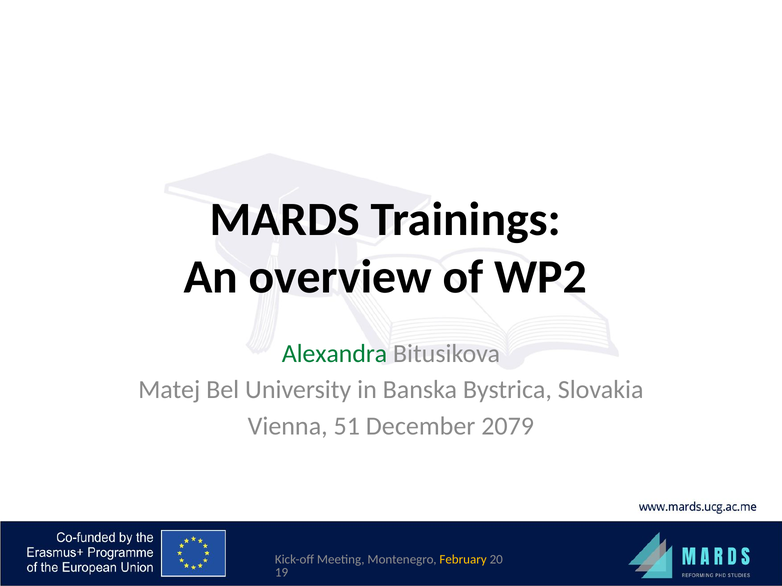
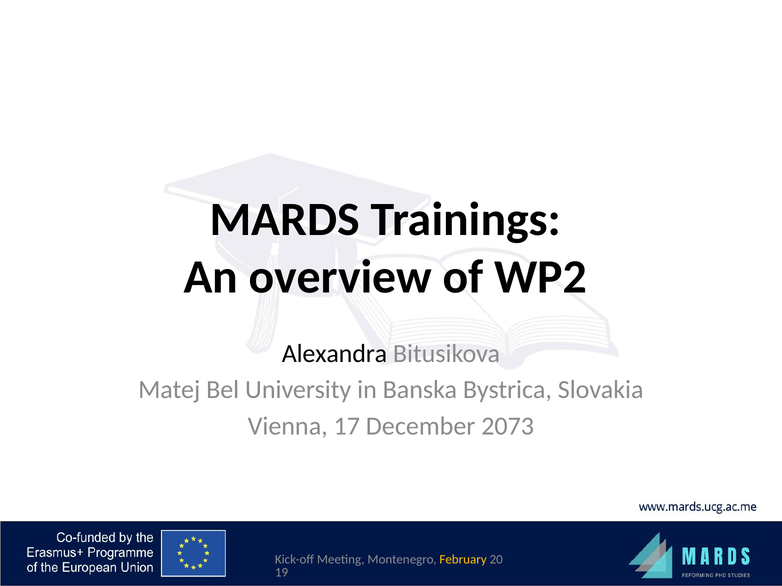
Alexandra colour: green -> black
51: 51 -> 17
2079: 2079 -> 2073
